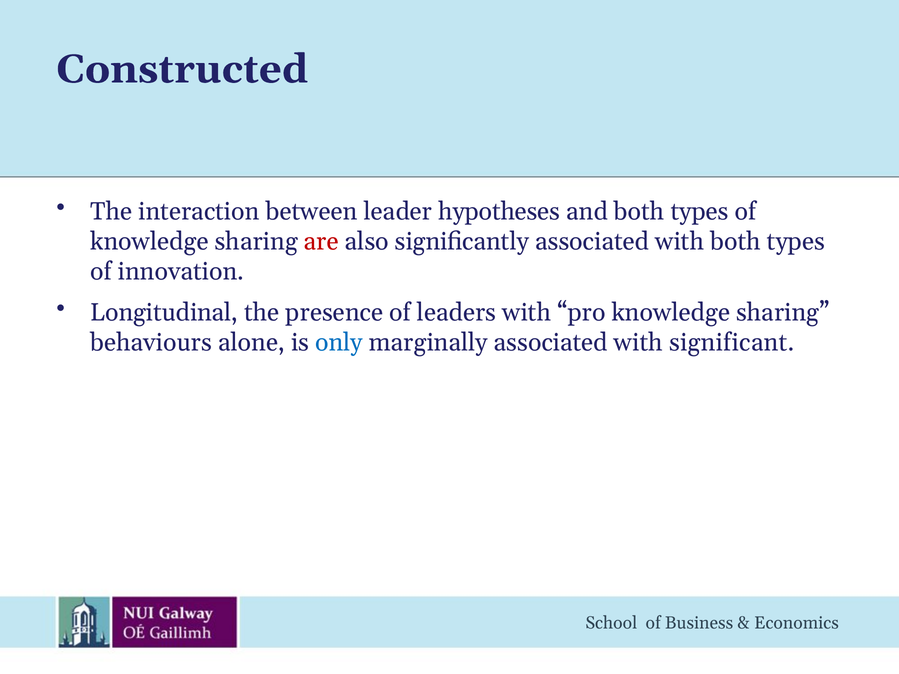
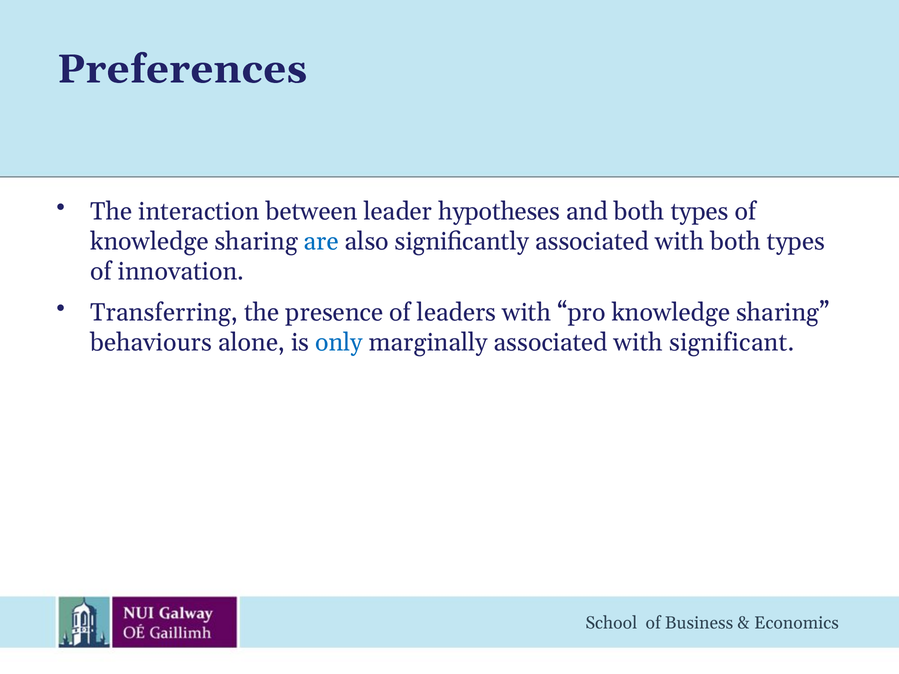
Constructed: Constructed -> Preferences
are colour: red -> blue
Longitudinal: Longitudinal -> Transferring
